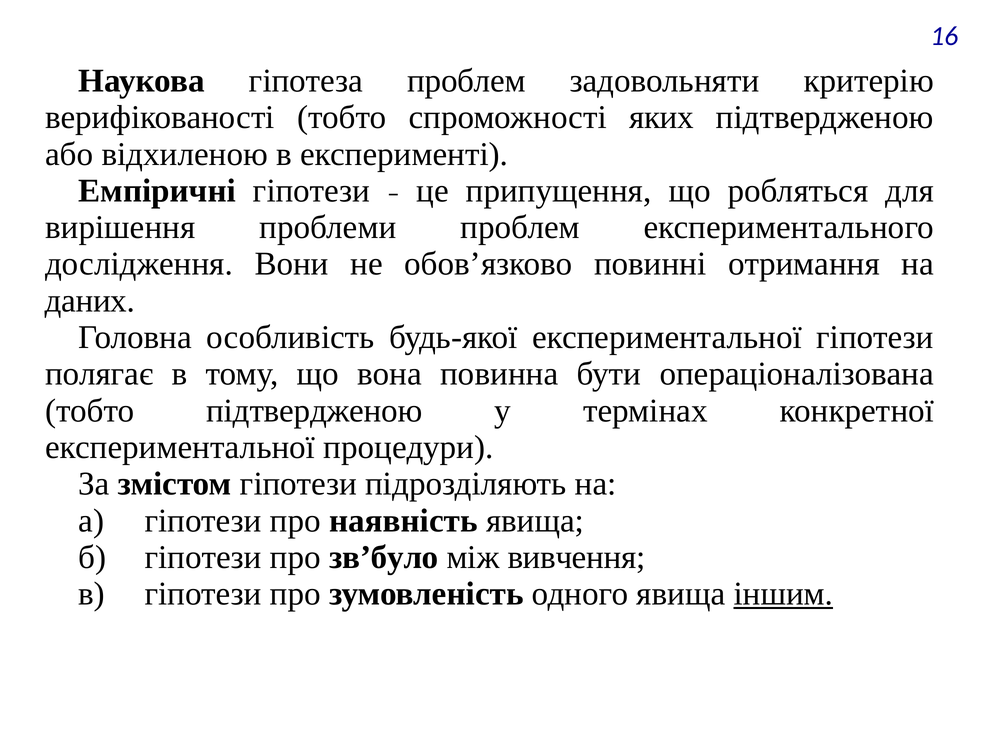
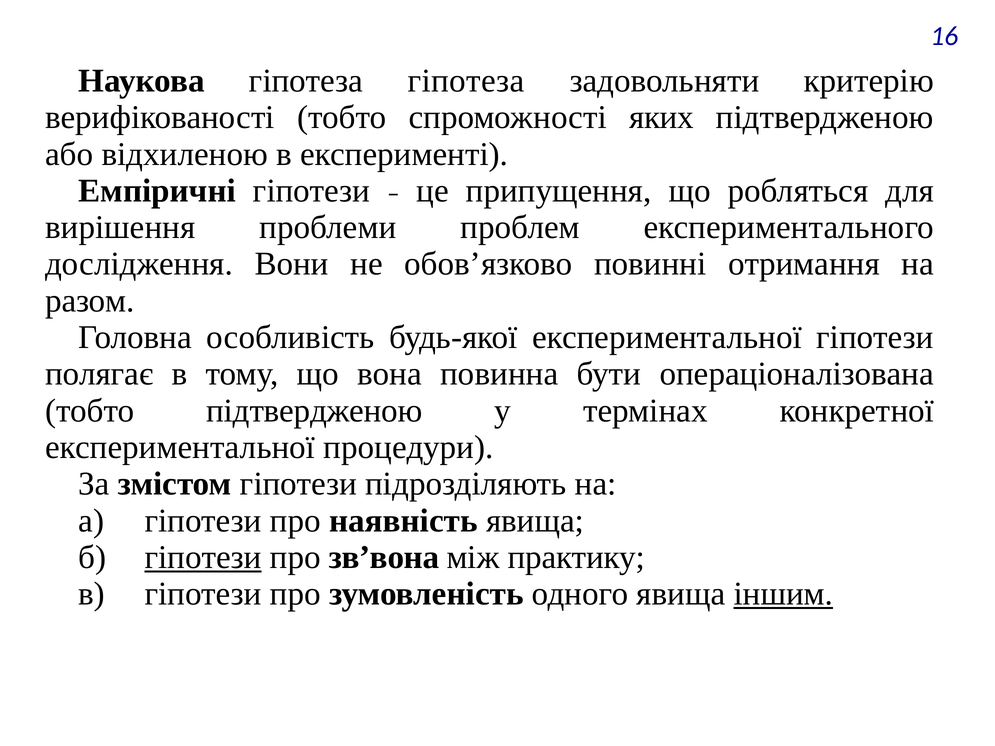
гіпотеза проблем: проблем -> гіпотеза
даних: даних -> разом
гіпотези at (203, 557) underline: none -> present
зв’було: зв’було -> зв’вона
вивчення: вивчення -> практику
